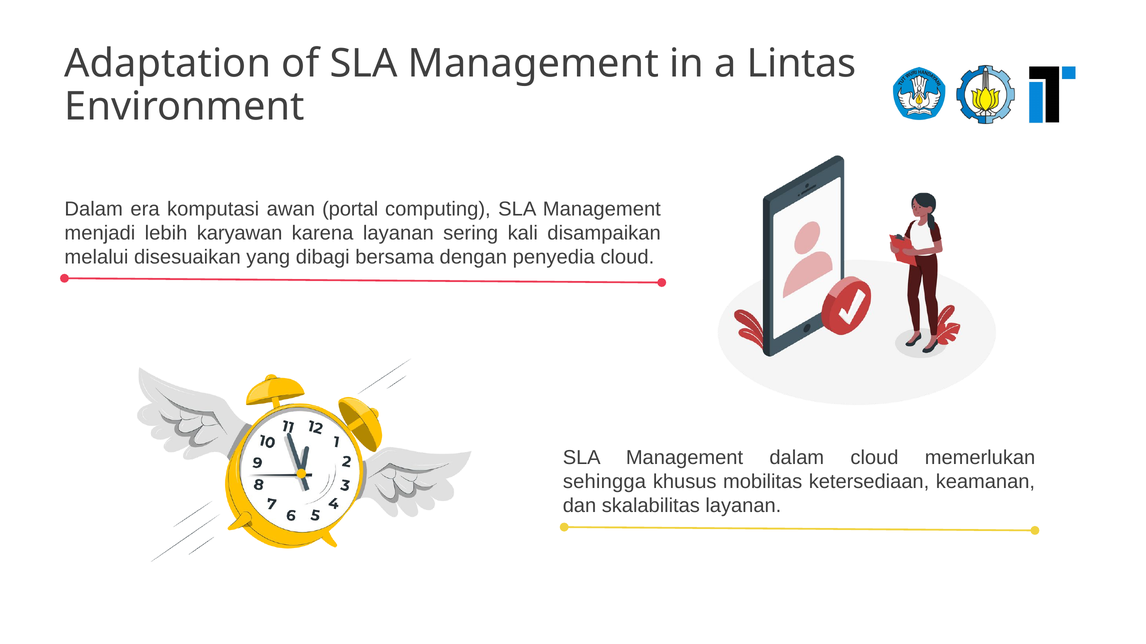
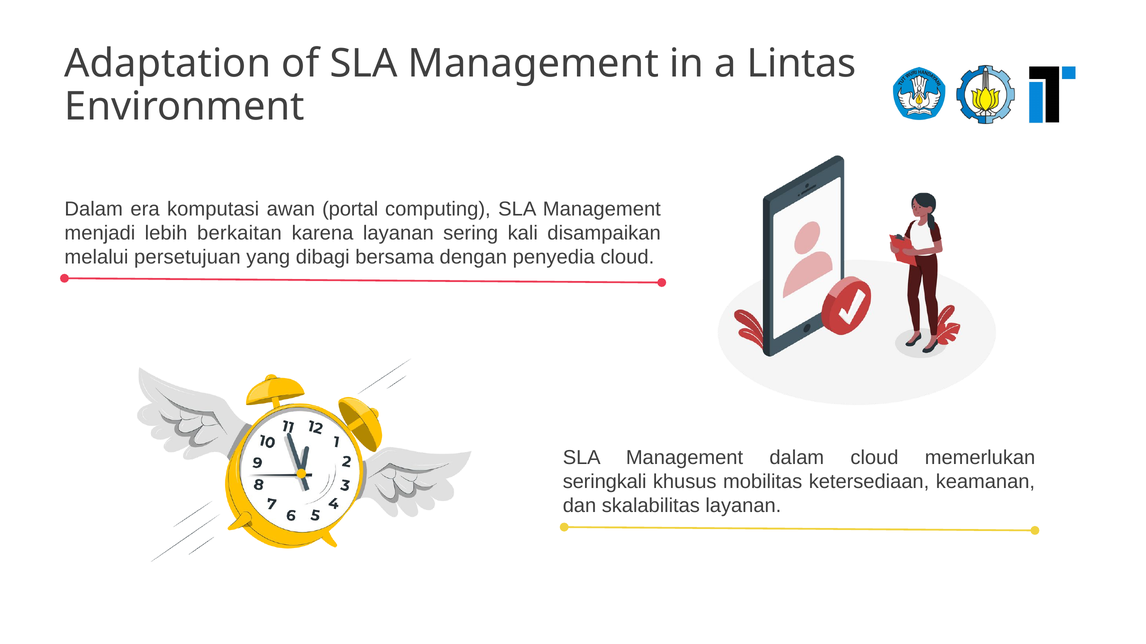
karyawan: karyawan -> berkaitan
disesuaikan: disesuaikan -> persetujuan
sehingga: sehingga -> seringkali
